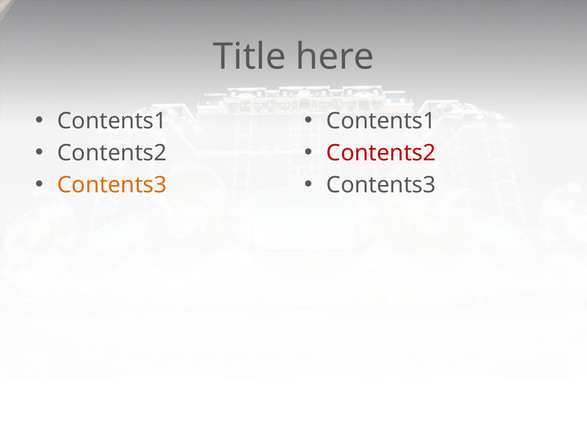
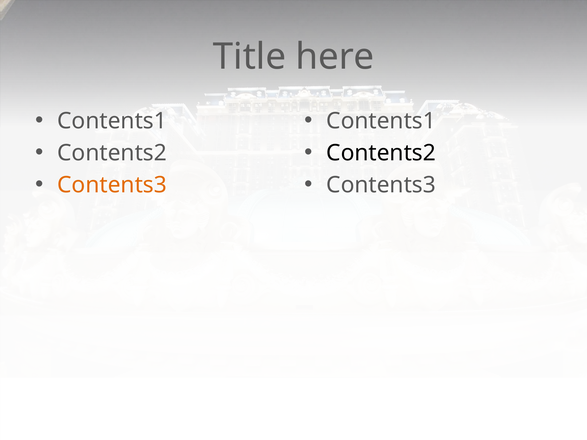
Contents2 at (381, 153) colour: red -> black
